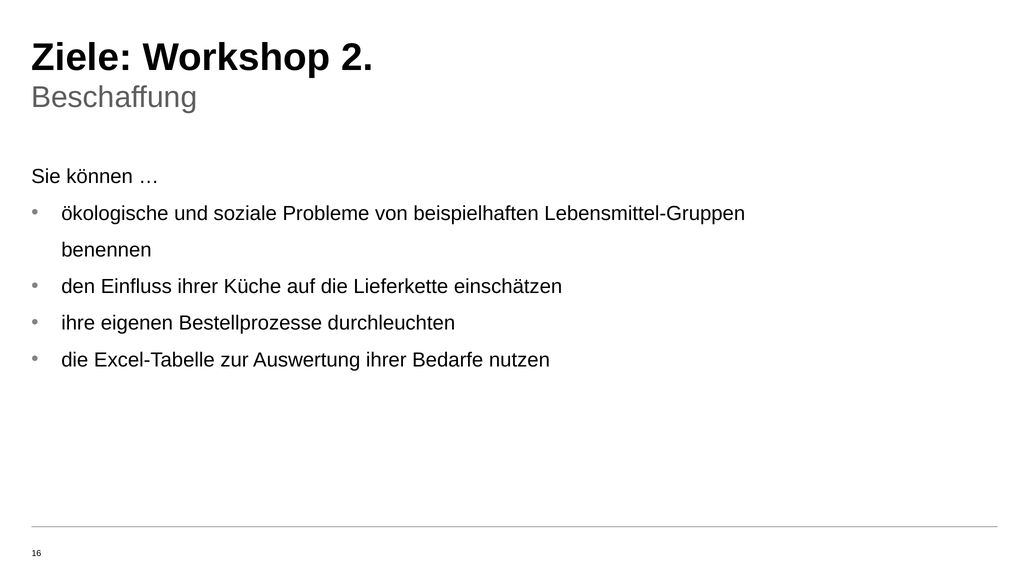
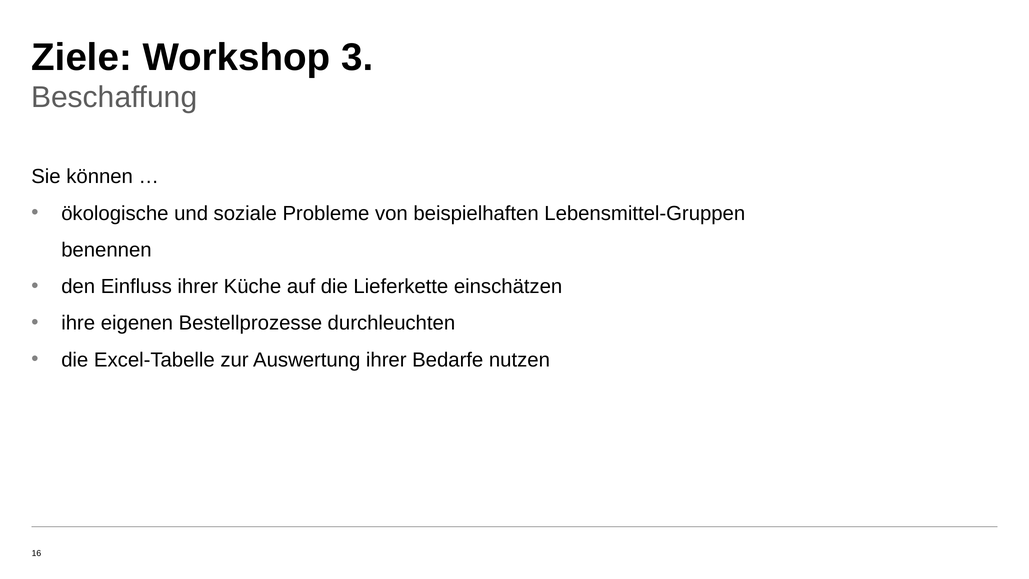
2: 2 -> 3
